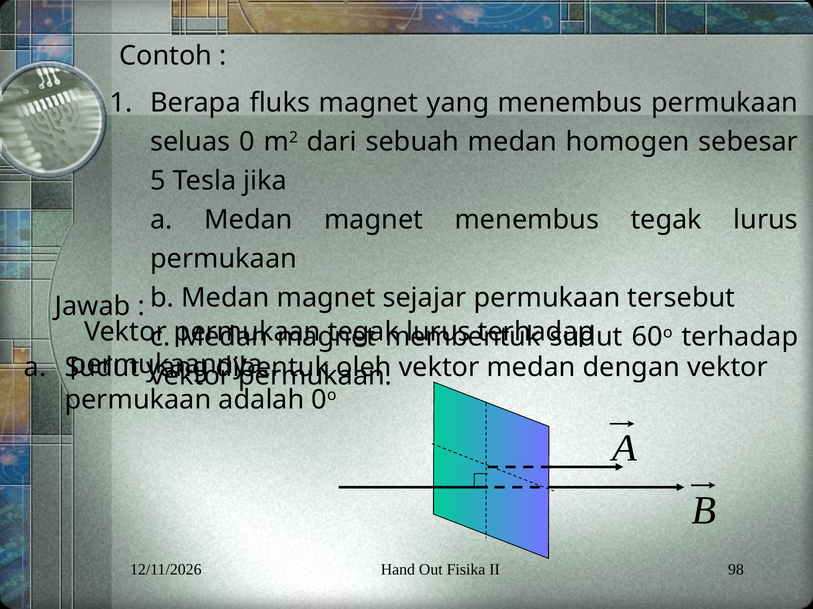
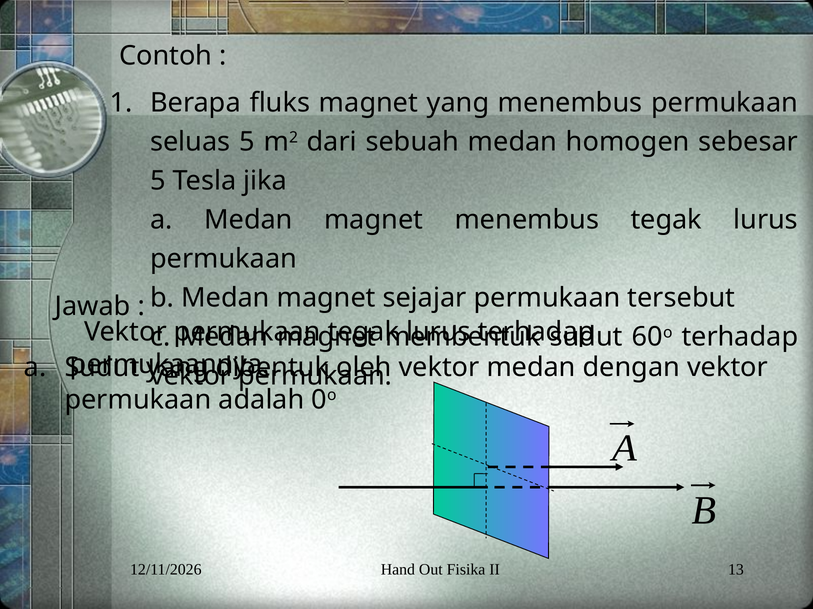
seluas 0: 0 -> 5
98: 98 -> 13
